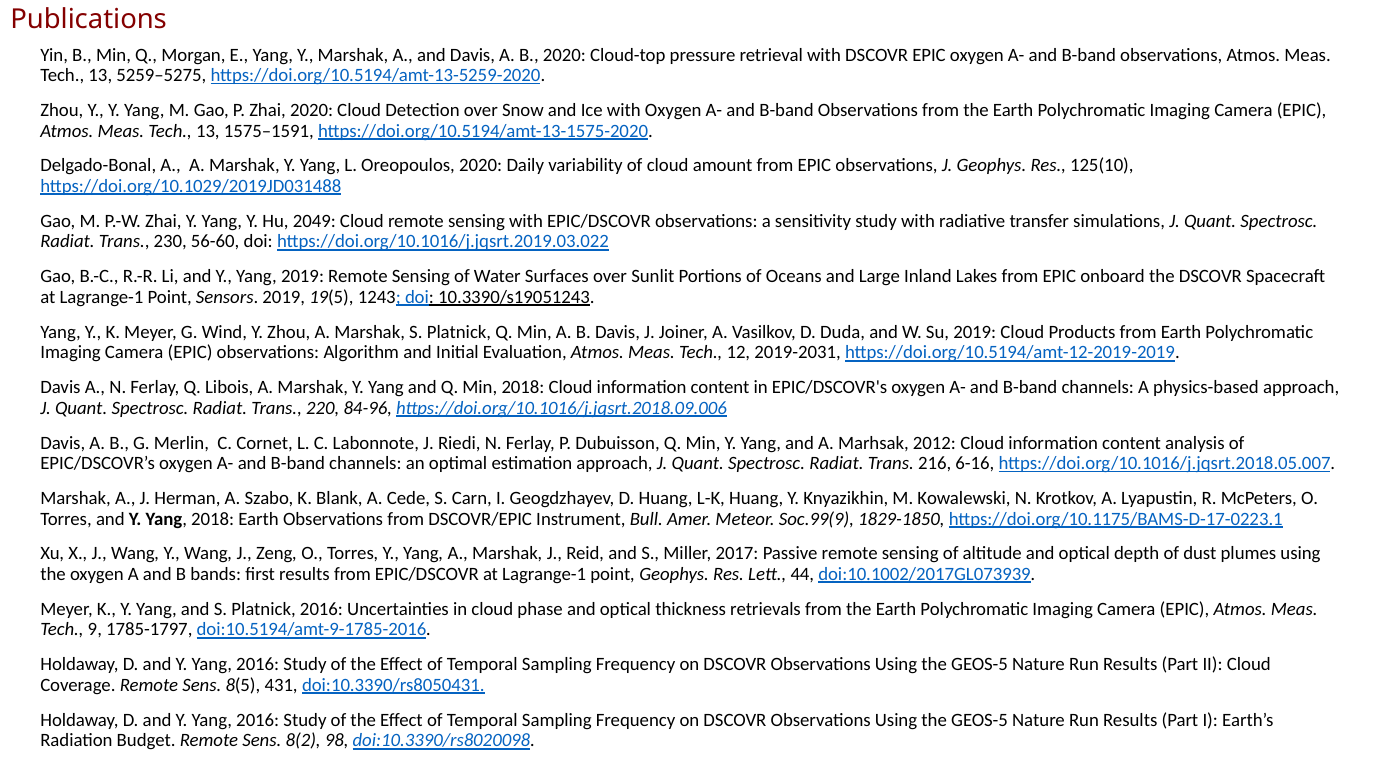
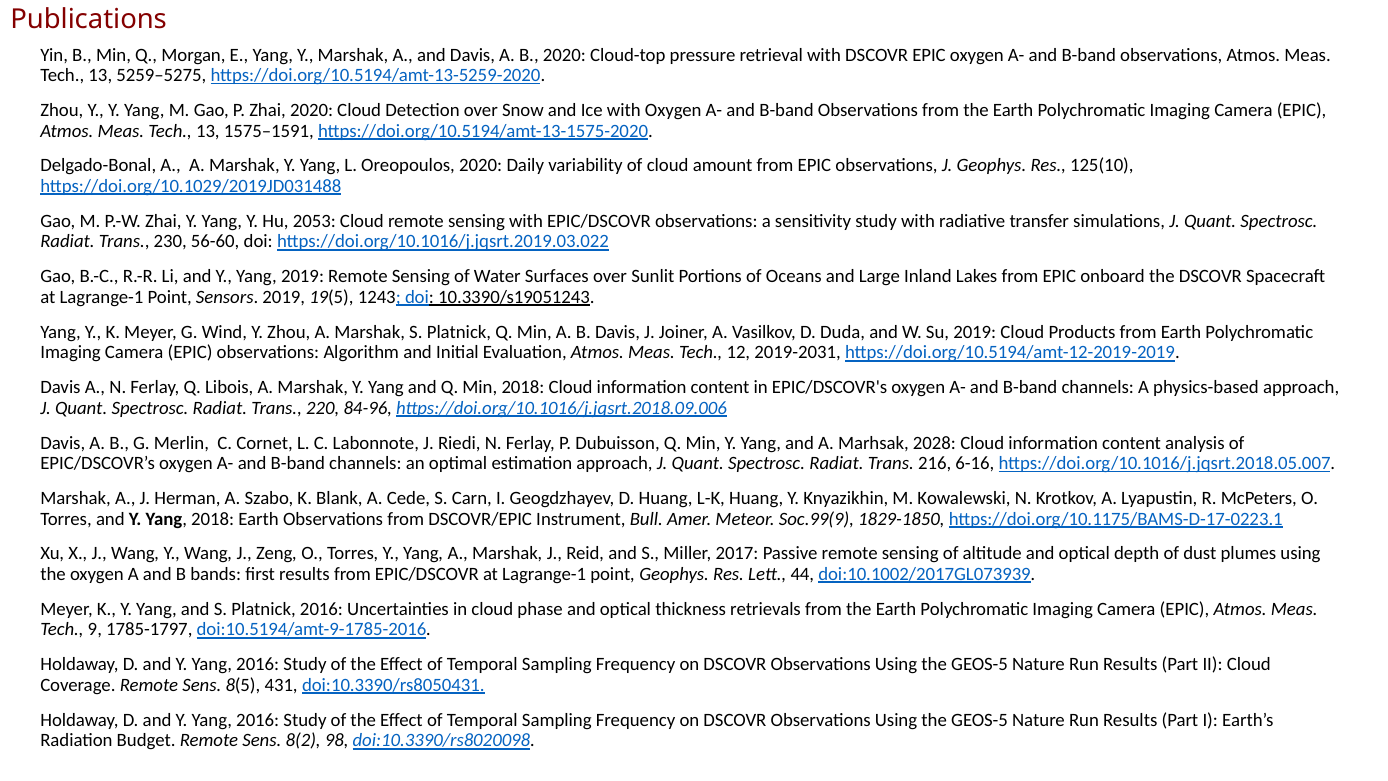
2049: 2049 -> 2053
2012: 2012 -> 2028
